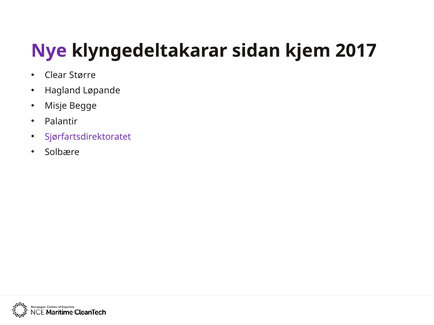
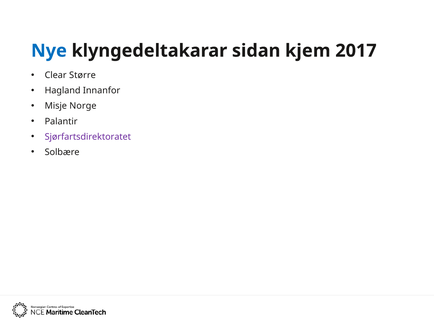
Nye colour: purple -> blue
Løpande: Løpande -> Innanfor
Begge: Begge -> Norge
